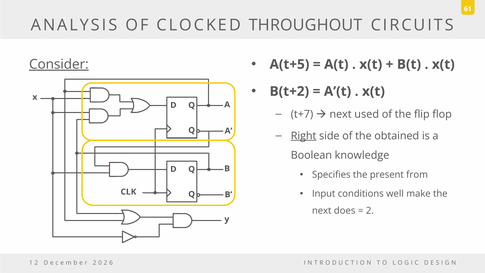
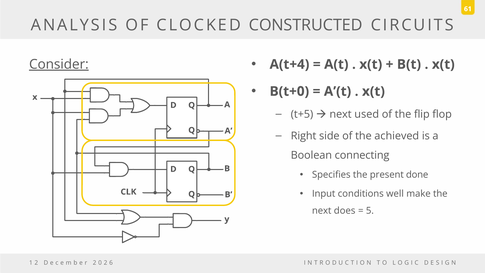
THROUGHOUT: THROUGHOUT -> CONSTRUCTED
A(t+5: A(t+5 -> A(t+4
B(t+2: B(t+2 -> B(t+0
t+7: t+7 -> t+5
Right underline: present -> none
obtained: obtained -> achieved
knowledge: knowledge -> connecting
from: from -> done
2 at (370, 211): 2 -> 5
